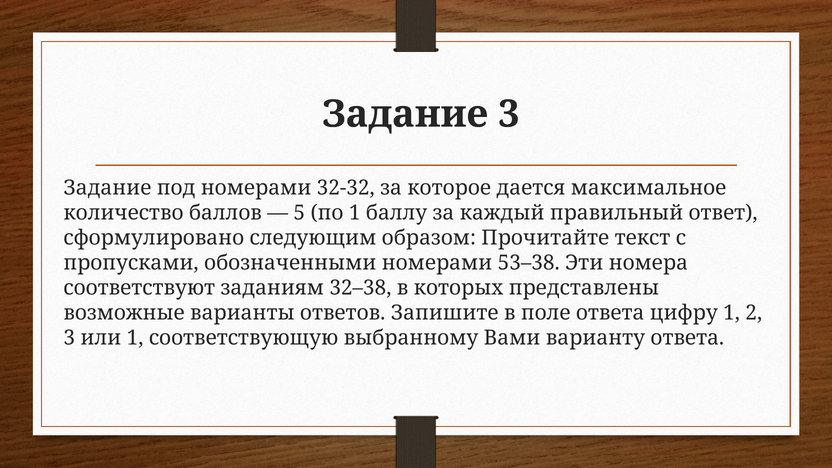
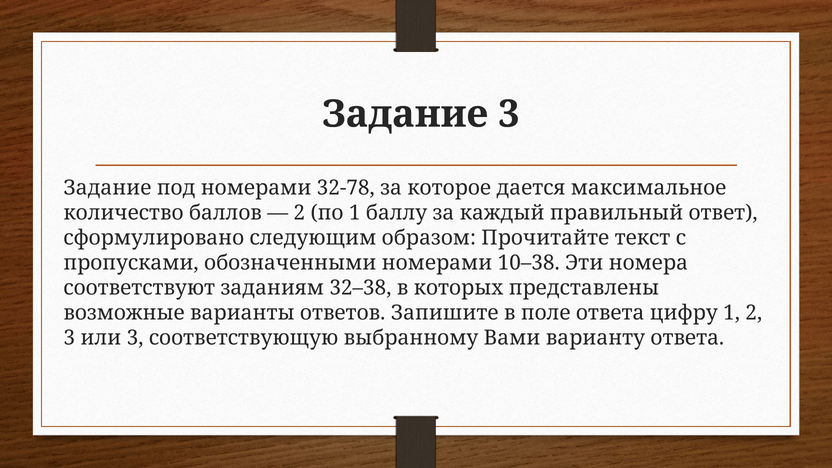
32-32: 32-32 -> 32-78
5 at (299, 213): 5 -> 2
53–38: 53–38 -> 10–38
или 1: 1 -> 3
